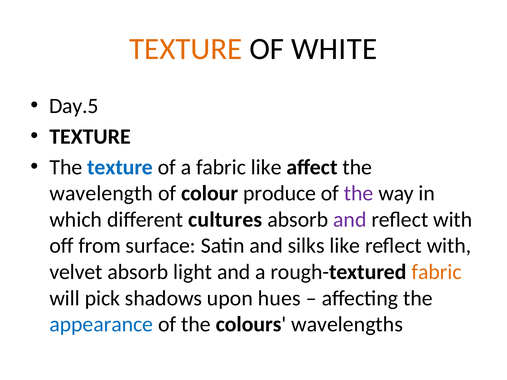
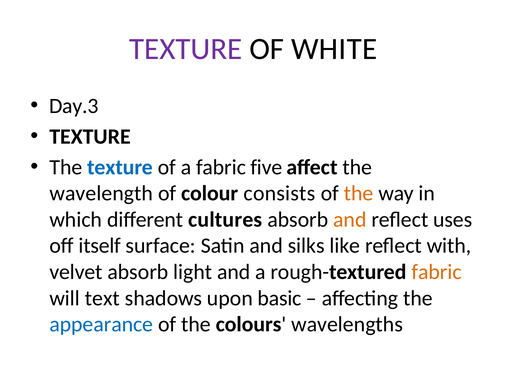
TEXTURE at (186, 49) colour: orange -> purple
Day.5: Day.5 -> Day.3
fabric like: like -> five
produce: produce -> consists
the at (359, 194) colour: purple -> orange
and at (350, 220) colour: purple -> orange
with at (453, 220): with -> uses
from: from -> itself
pick: pick -> text
hues: hues -> basic
